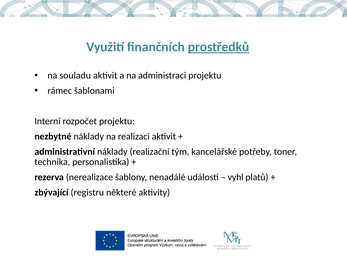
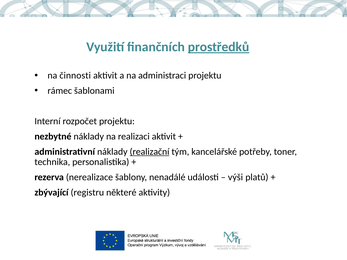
souladu: souladu -> činnosti
realizační underline: none -> present
vyhl: vyhl -> výši
